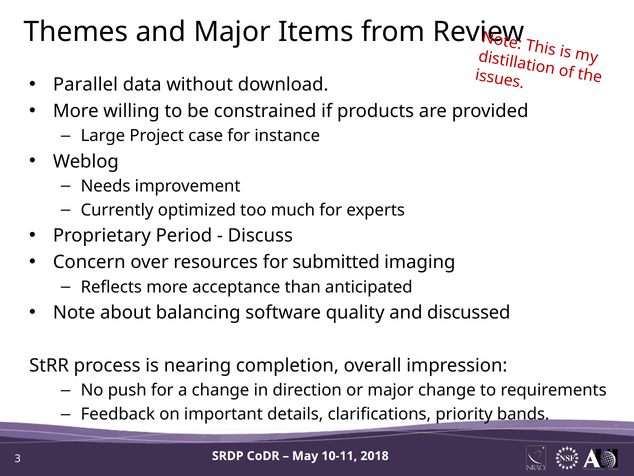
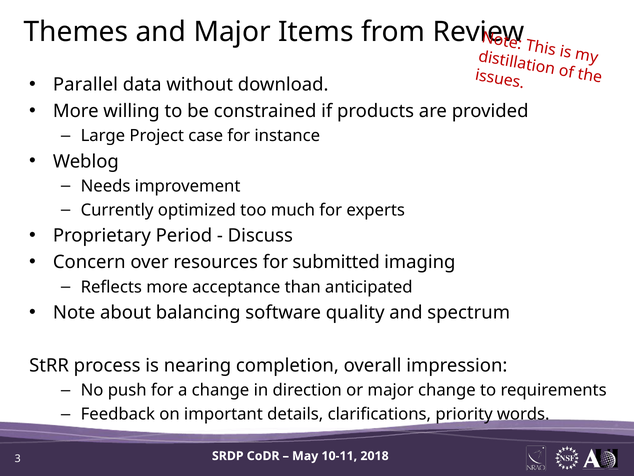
discussed: discussed -> spectrum
bands: bands -> words
